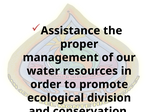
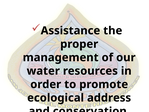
division: division -> address
